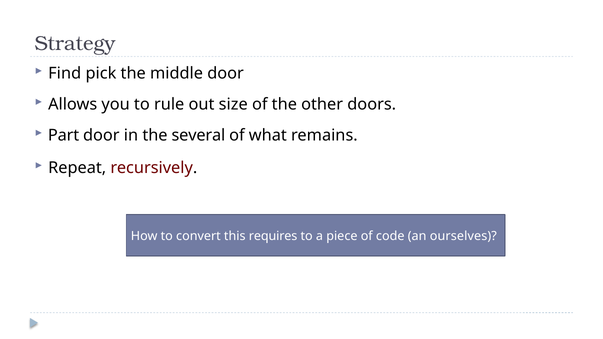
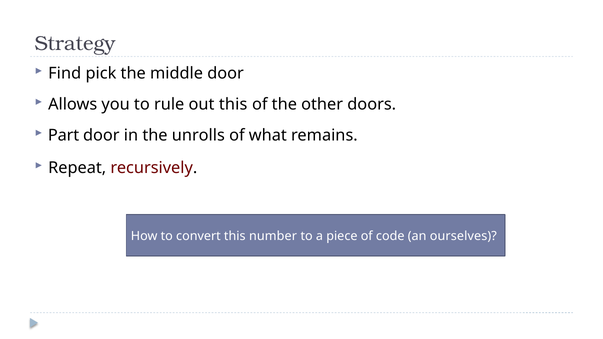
out size: size -> this
several: several -> unrolls
requires: requires -> number
